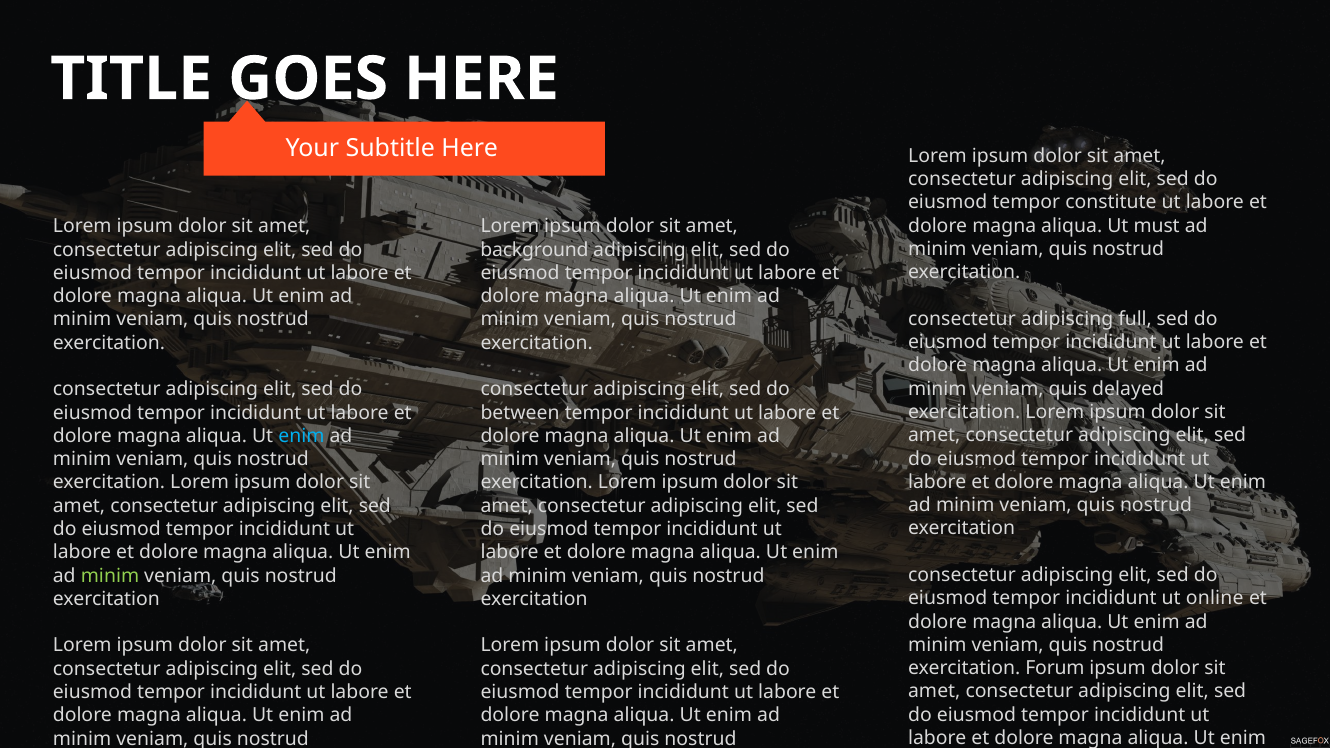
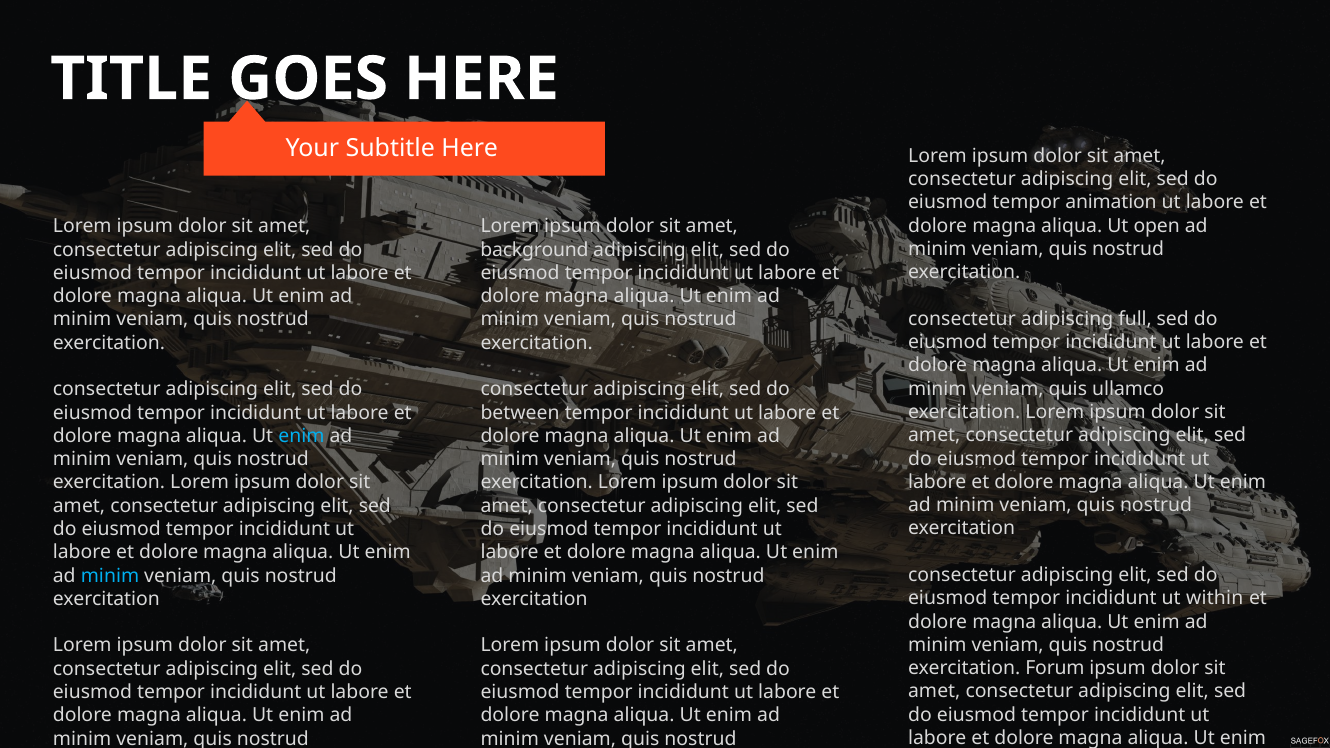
constitute: constitute -> animation
must: must -> open
delayed: delayed -> ullamco
minim at (110, 576) colour: light green -> light blue
online: online -> within
